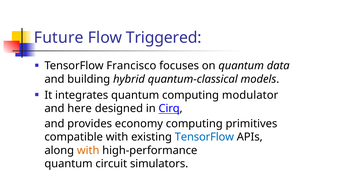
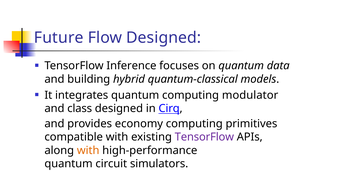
Flow Triggered: Triggered -> Designed
Francisco: Francisco -> Inference
here: here -> class
TensorFlow at (204, 137) colour: blue -> purple
